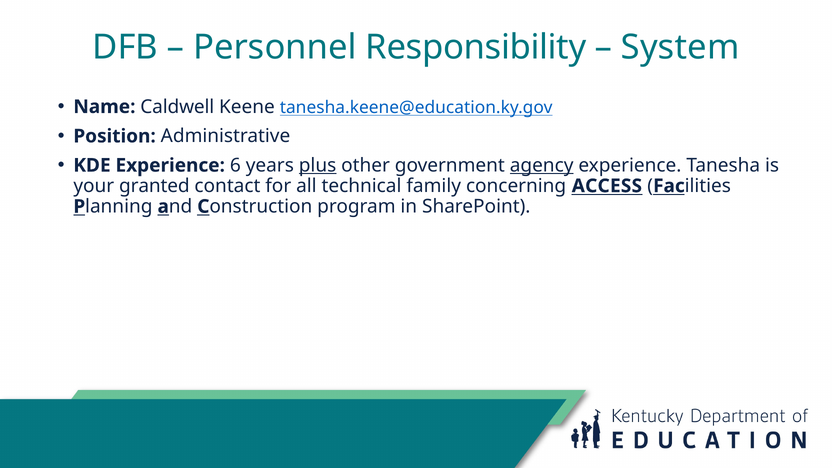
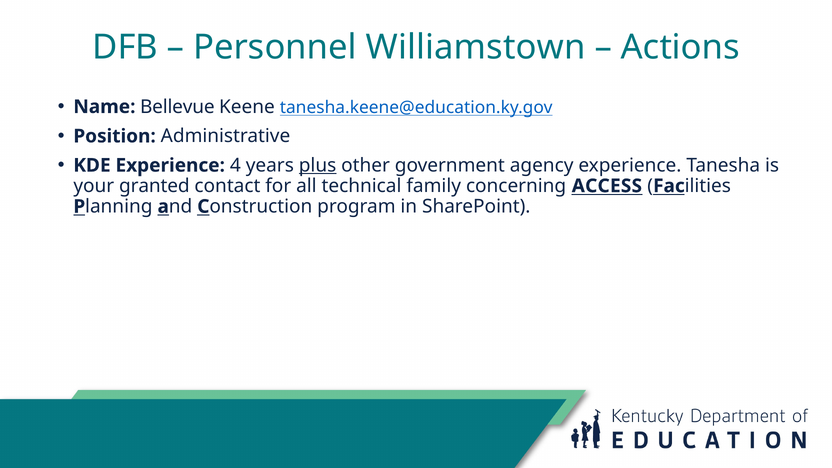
Responsibility: Responsibility -> Williamstown
System: System -> Actions
Caldwell: Caldwell -> Bellevue
6: 6 -> 4
agency underline: present -> none
